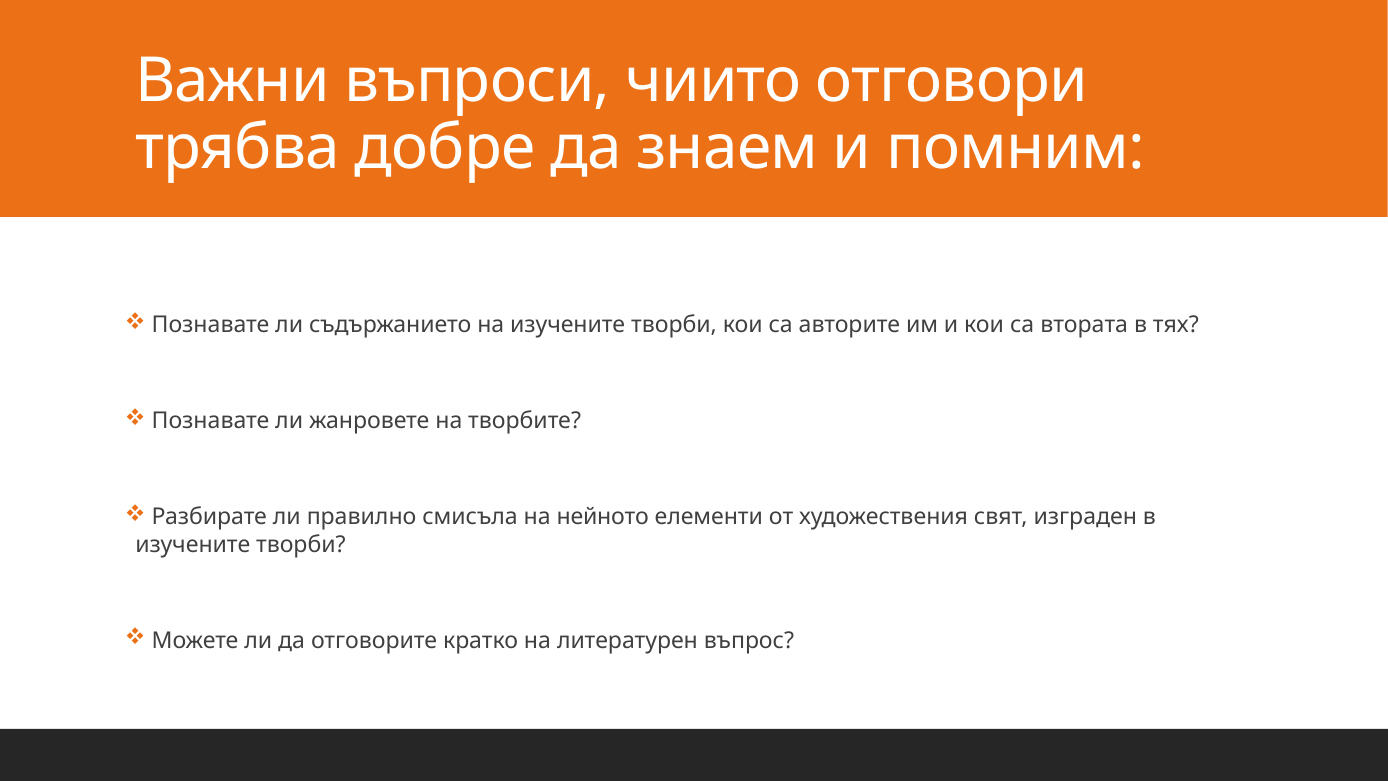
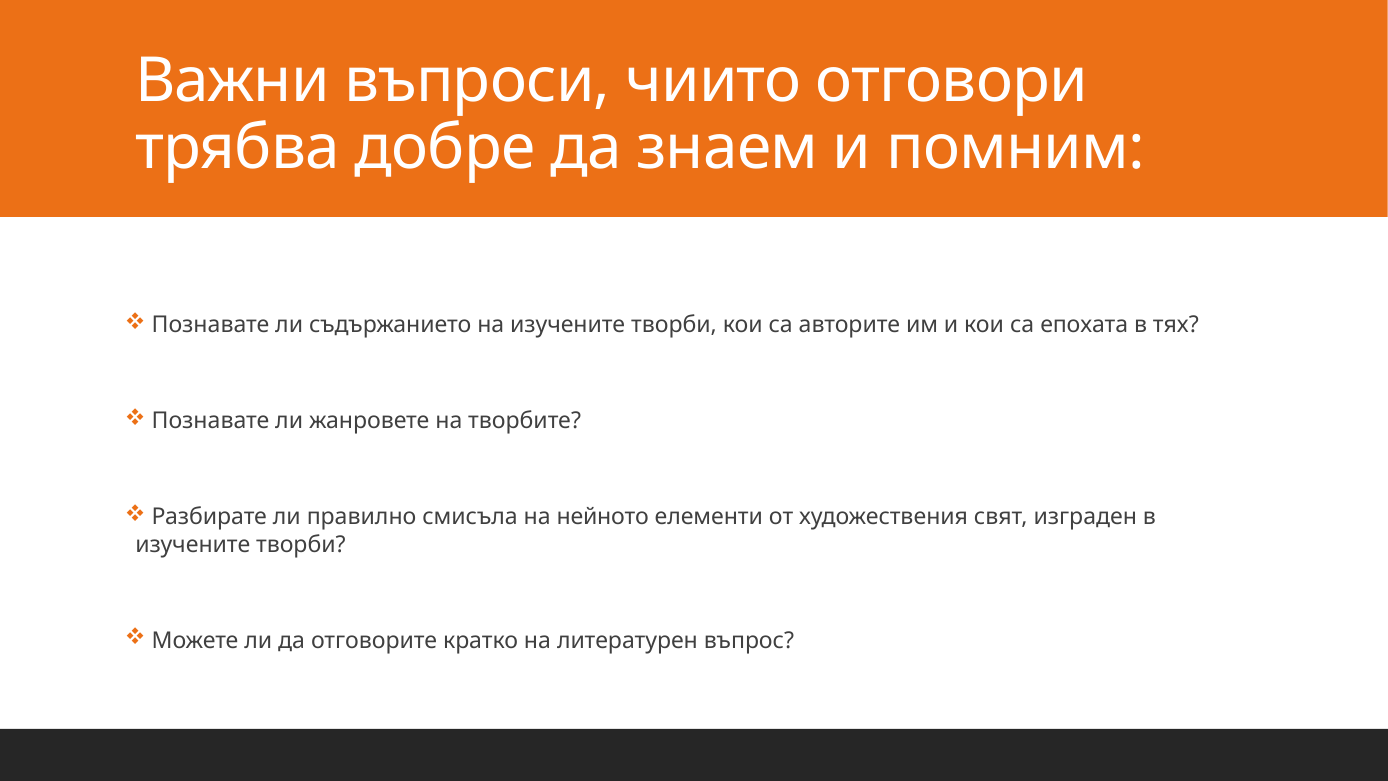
втората: втората -> епохата
